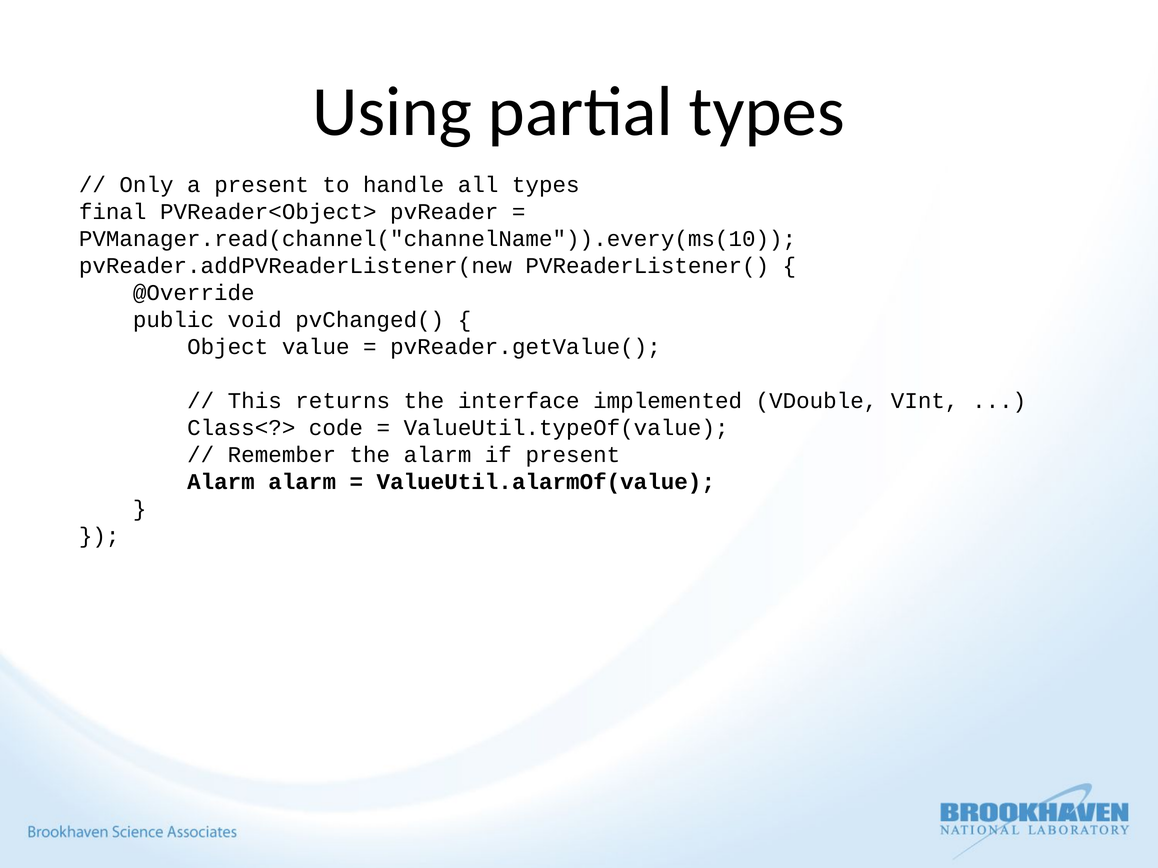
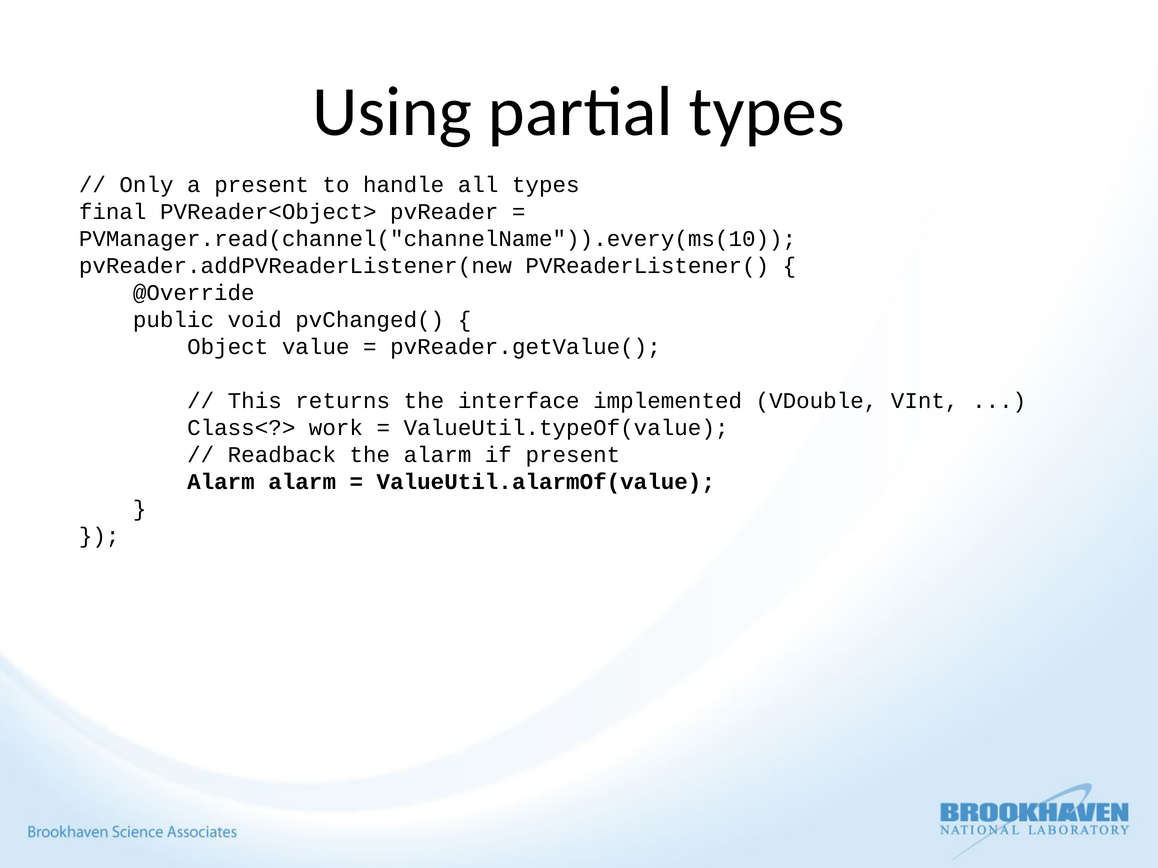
code: code -> work
Remember: Remember -> Readback
